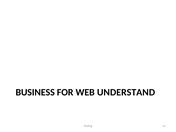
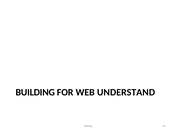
BUSINESS: BUSINESS -> BUILDING
